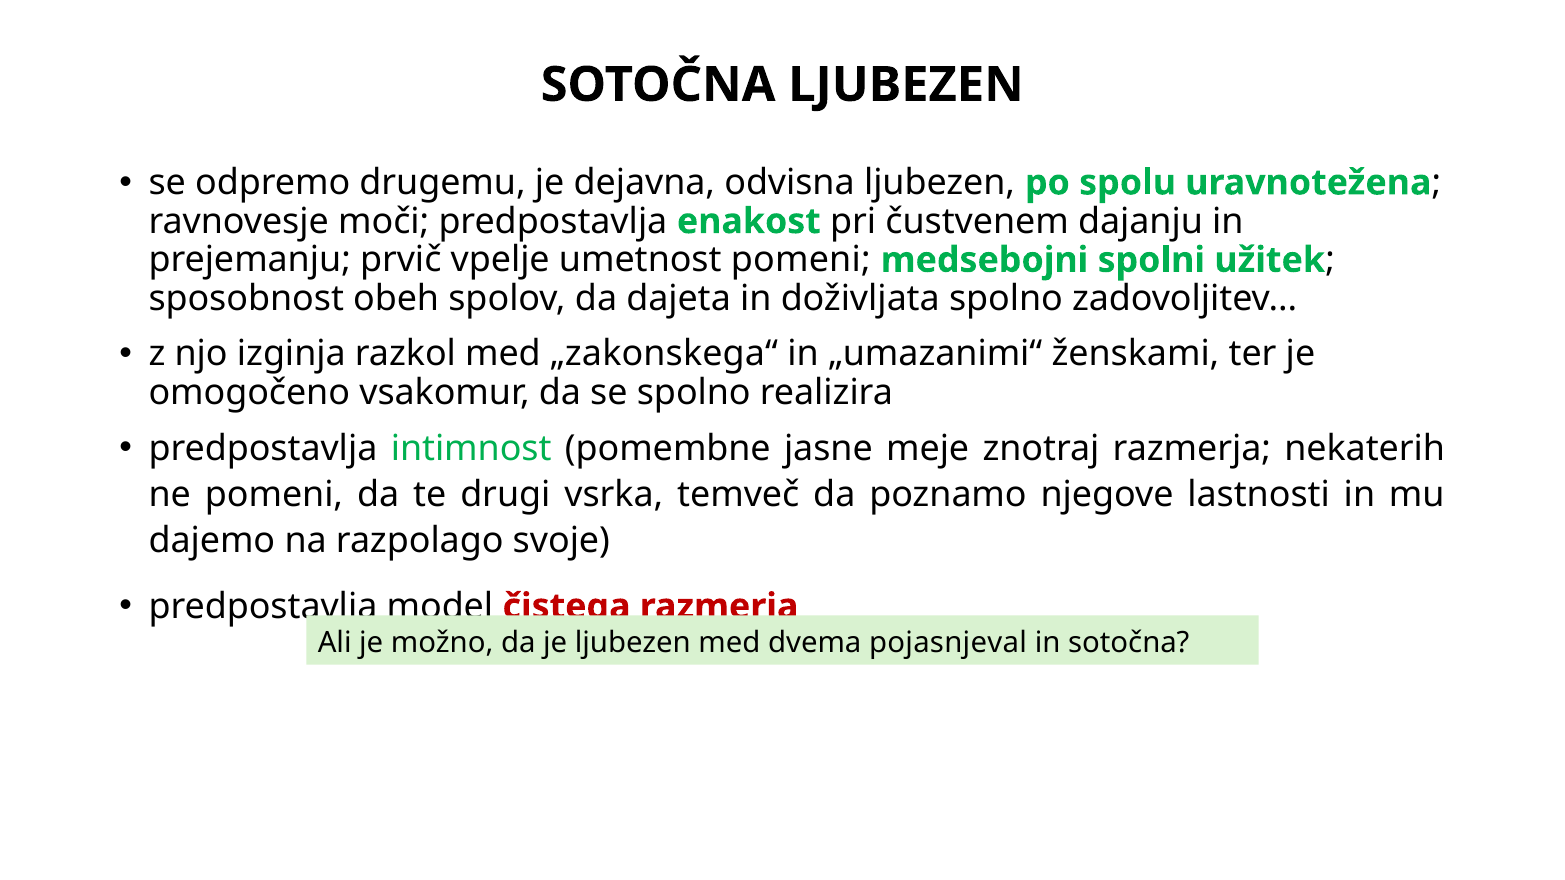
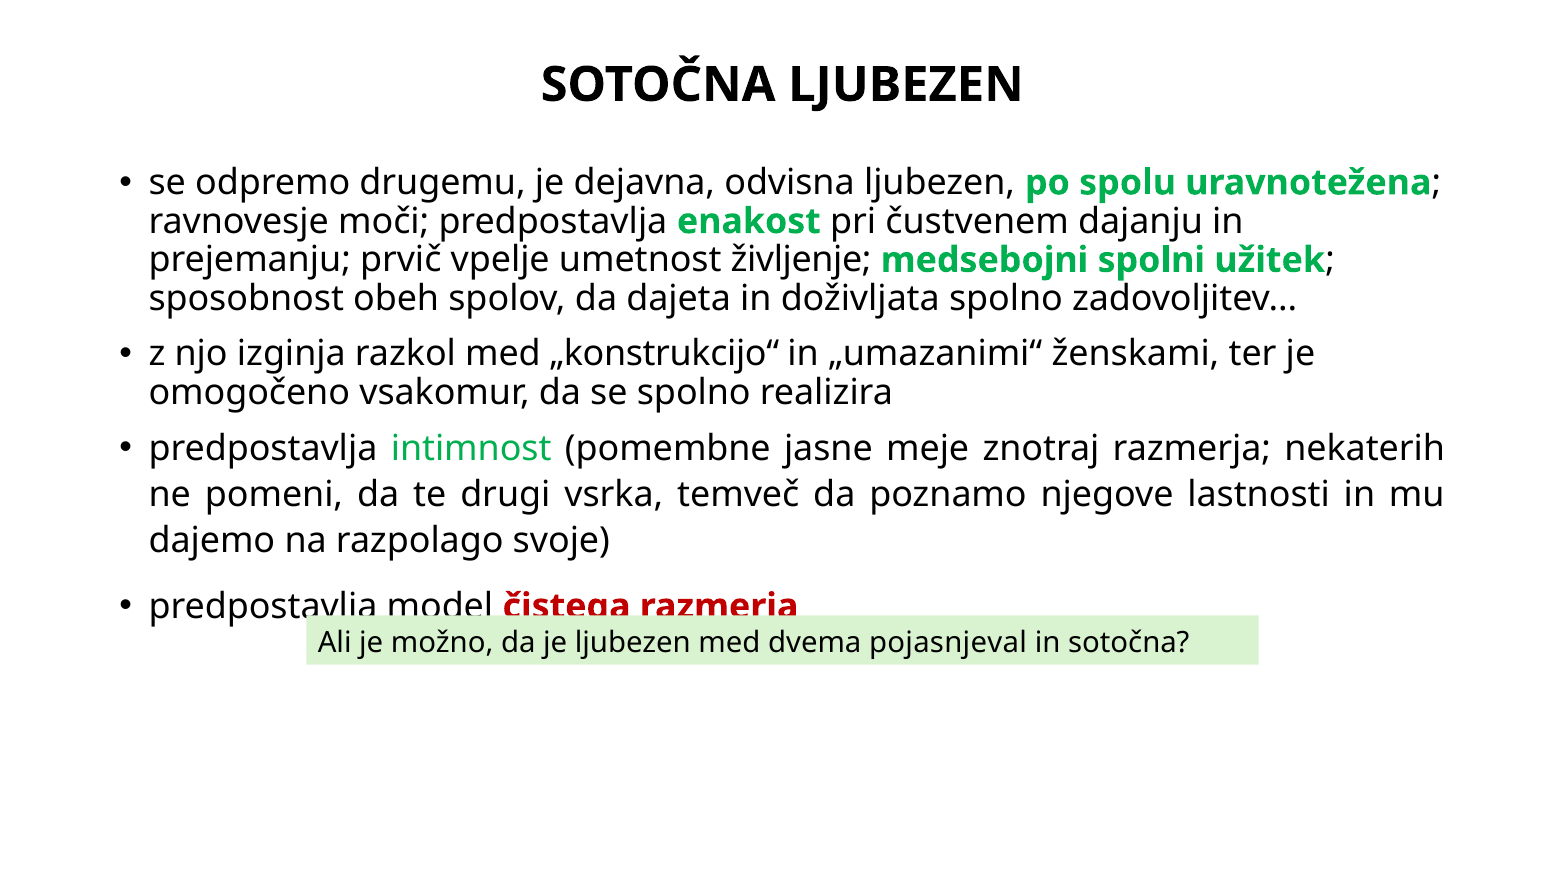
umetnost pomeni: pomeni -> življenje
„zakonskega“: „zakonskega“ -> „konstrukcijo“
